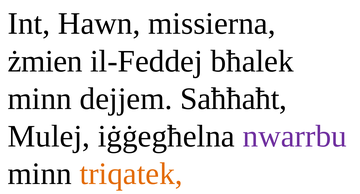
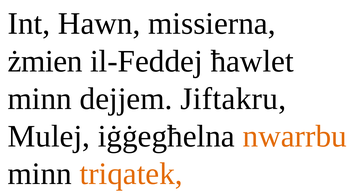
bħalek: bħalek -> ħawlet
Saħħaħt: Saħħaħt -> Jiftakru
nwarrbu colour: purple -> orange
